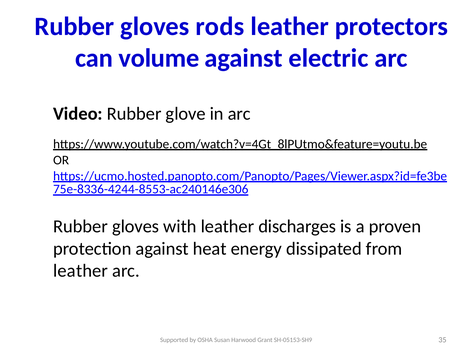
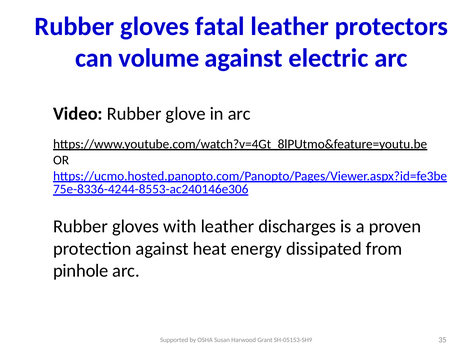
rods: rods -> fatal
leather at (81, 271): leather -> pinhole
